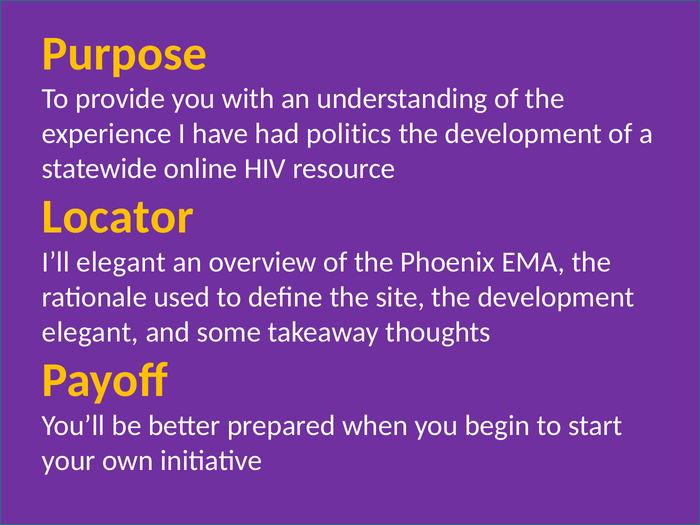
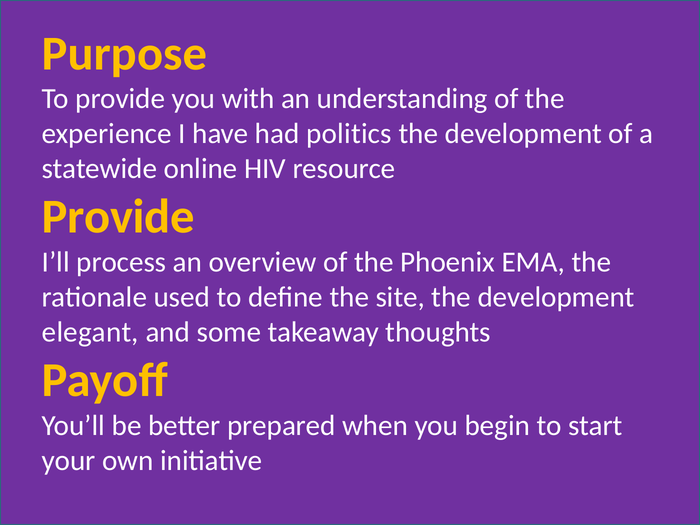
Locator at (118, 217): Locator -> Provide
I’ll elegant: elegant -> process
